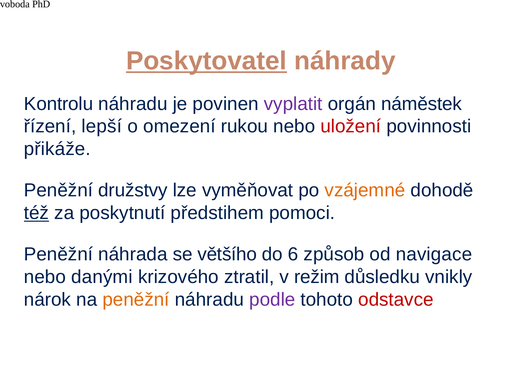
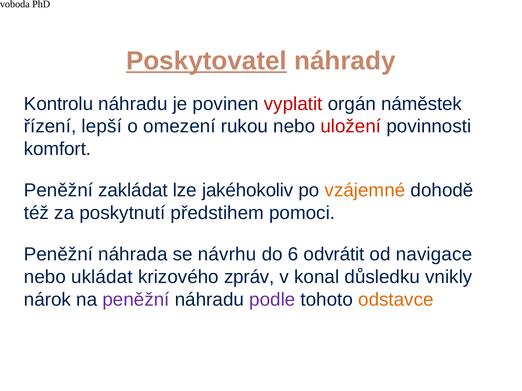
vyplatit colour: purple -> red
přikáže: přikáže -> komfort
družstvy: družstvy -> zakládat
vyměňovat: vyměňovat -> jakéhokoliv
též underline: present -> none
většího: většího -> návrhu
způsob: způsob -> odvrátit
danými: danými -> ukládat
ztratil: ztratil -> zpráv
režim: režim -> konal
peněžní at (136, 300) colour: orange -> purple
odstavce colour: red -> orange
